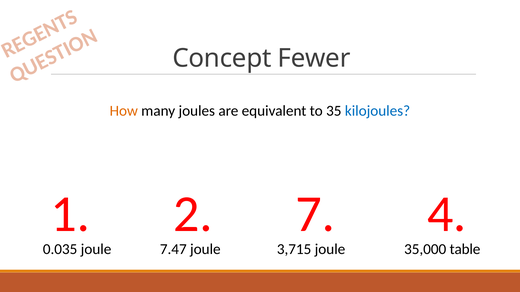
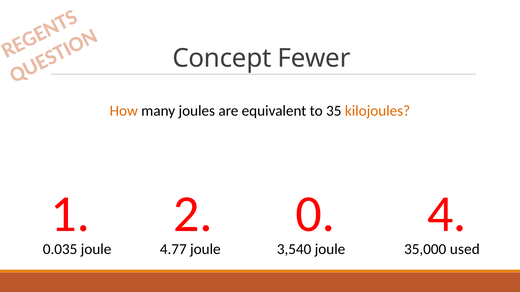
kilojoules colour: blue -> orange
7: 7 -> 0
7.47: 7.47 -> 4.77
3,715: 3,715 -> 3,540
table: table -> used
